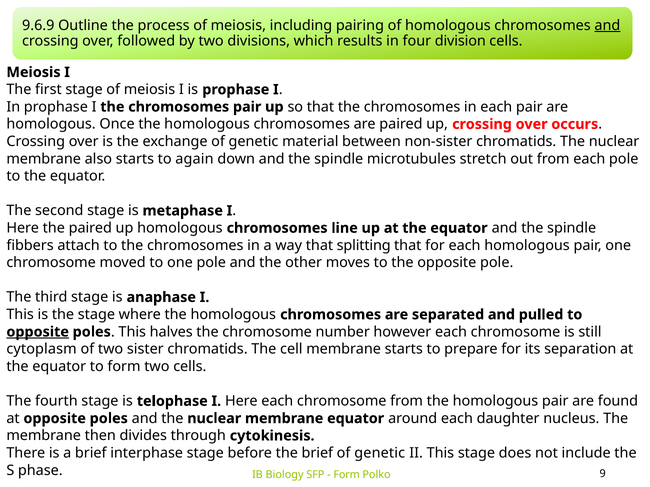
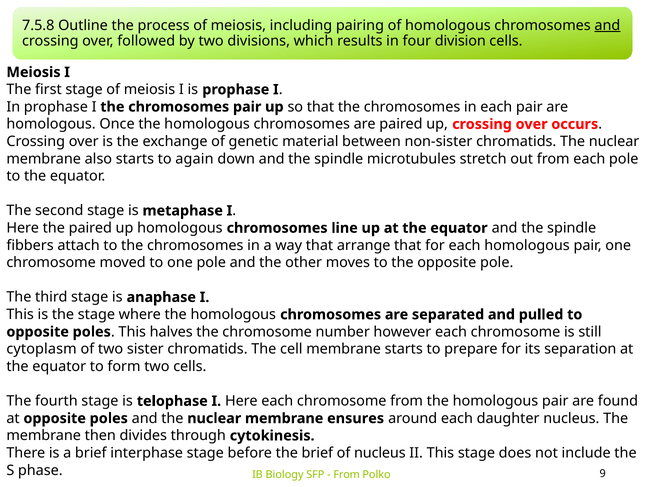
9.6.9: 9.6.9 -> 7.5.8
splitting: splitting -> arrange
opposite at (38, 332) underline: present -> none
membrane equator: equator -> ensures
genetic at (380, 453): genetic -> nucleus
Form at (347, 475): Form -> From
